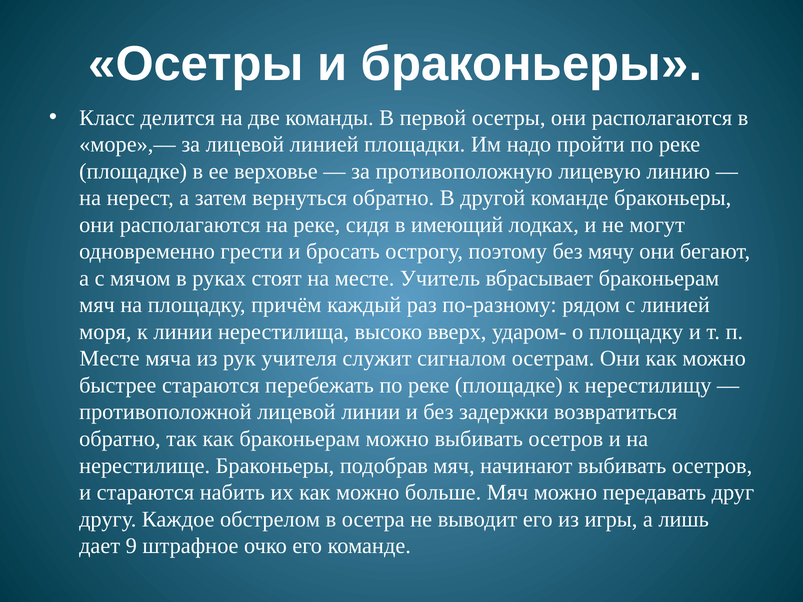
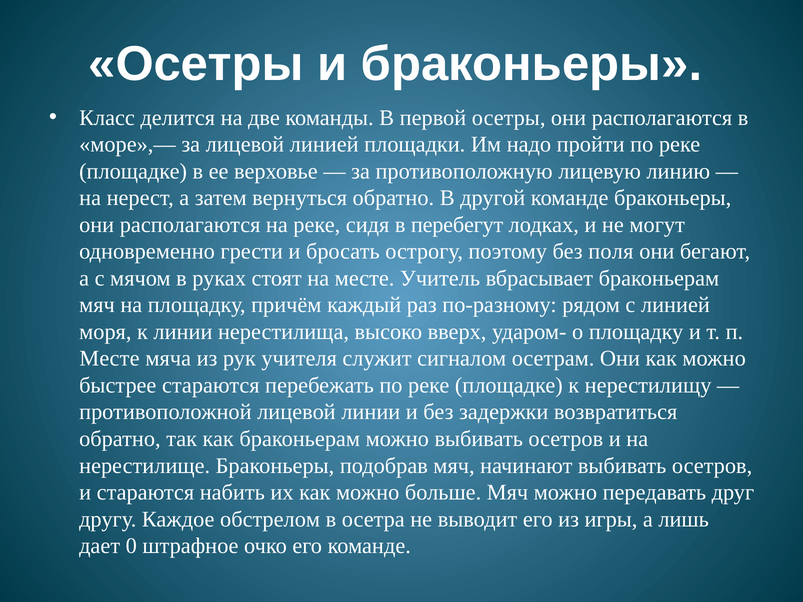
имеющий: имеющий -> перебегут
мячу: мячу -> поля
9: 9 -> 0
